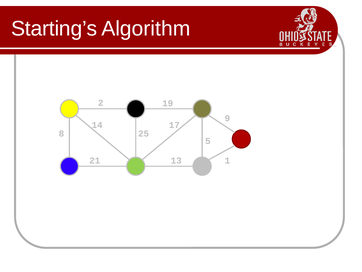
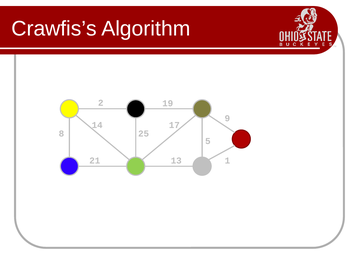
Starting’s: Starting’s -> Crawfis’s
